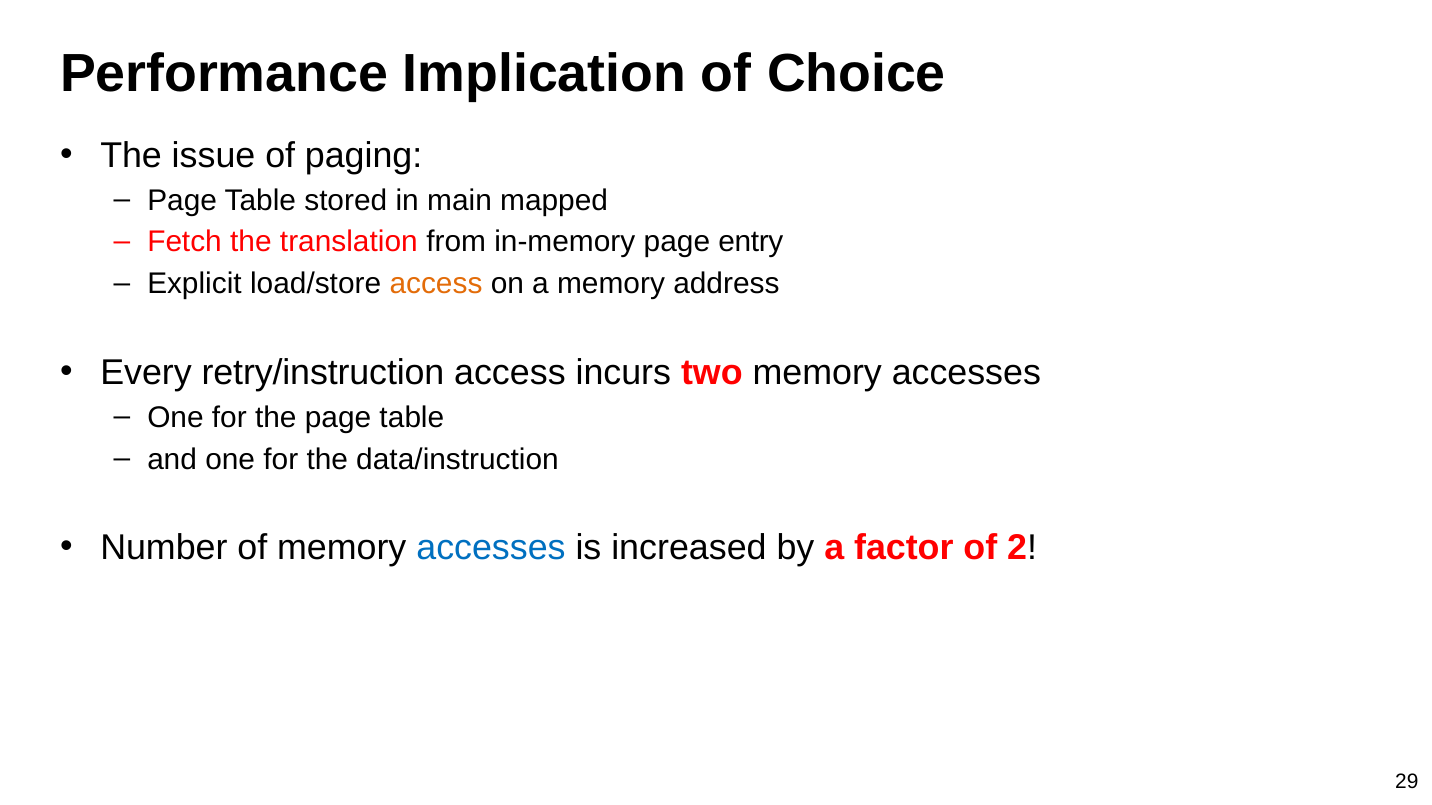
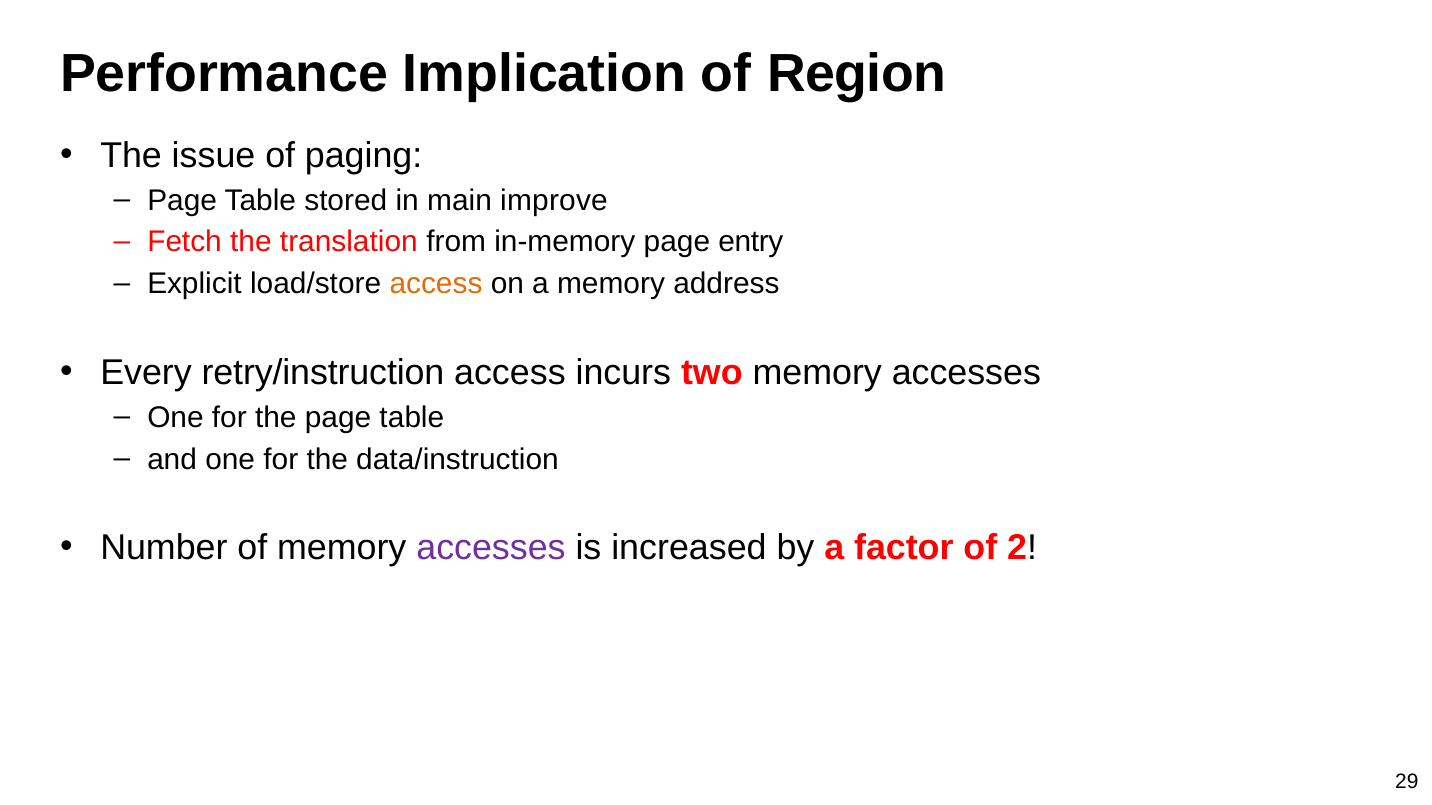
Choice: Choice -> Region
mapped: mapped -> improve
accesses at (491, 548) colour: blue -> purple
